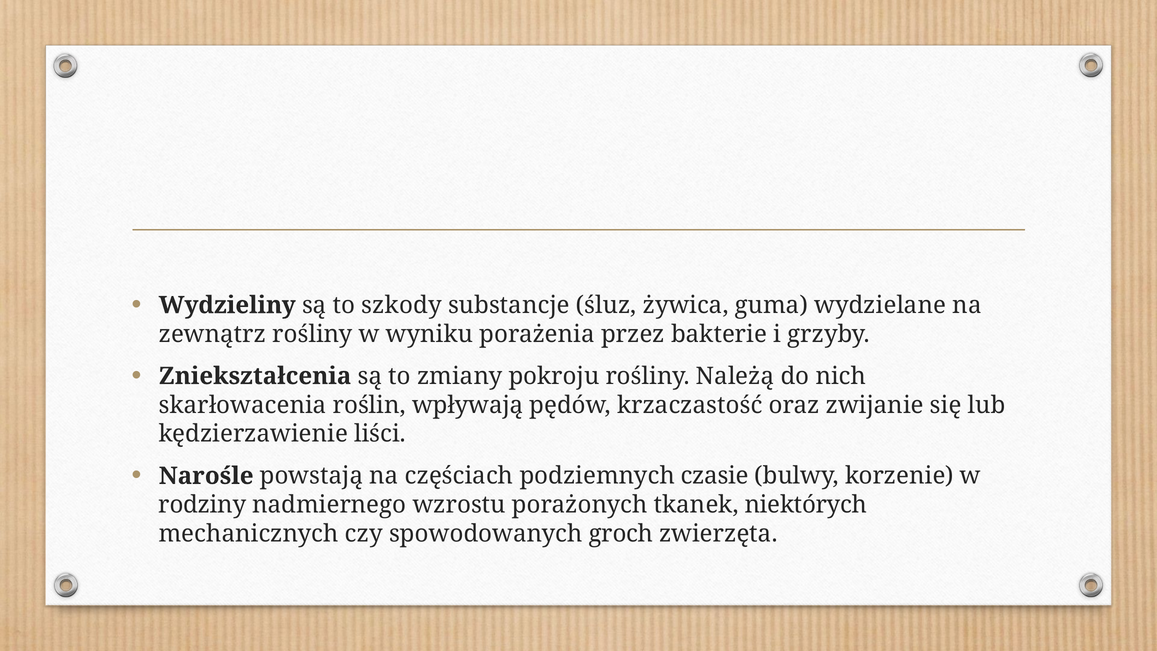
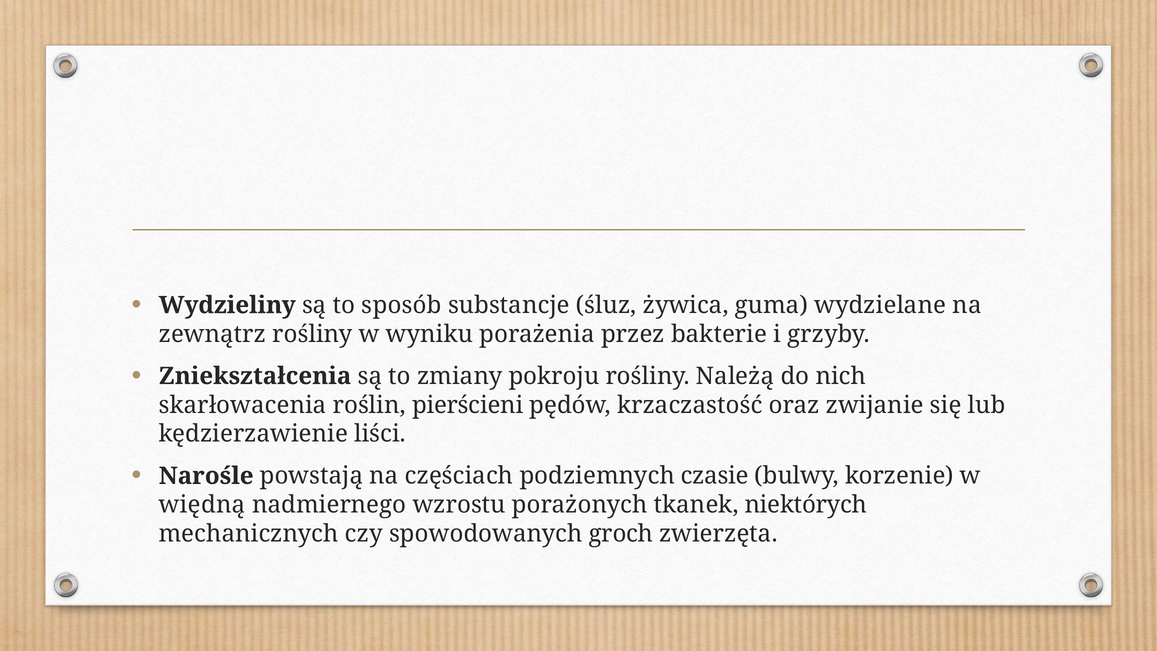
szkody: szkody -> sposób
wpływają: wpływają -> pierścieni
rodziny: rodziny -> więdną
